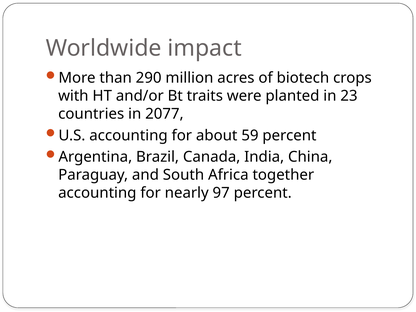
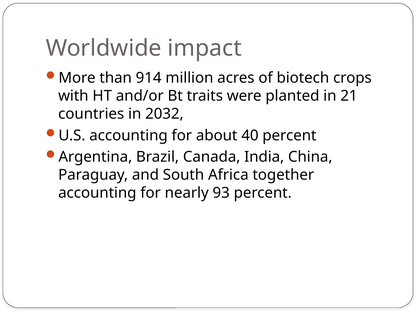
290: 290 -> 914
23: 23 -> 21
2077: 2077 -> 2032
59: 59 -> 40
97: 97 -> 93
